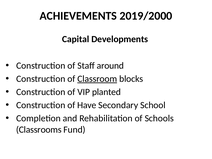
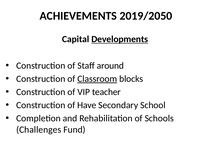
2019/2000: 2019/2000 -> 2019/2050
Developments underline: none -> present
planted: planted -> teacher
Classrooms: Classrooms -> Challenges
